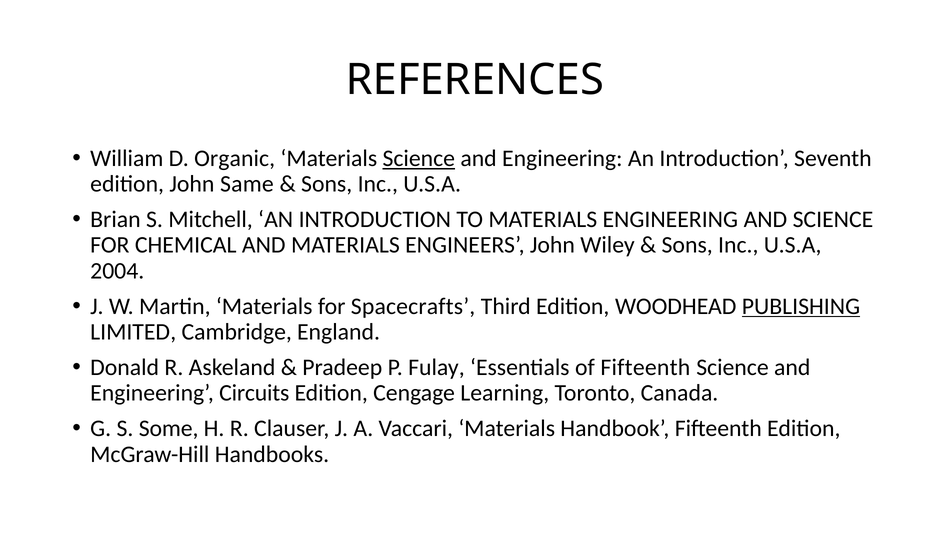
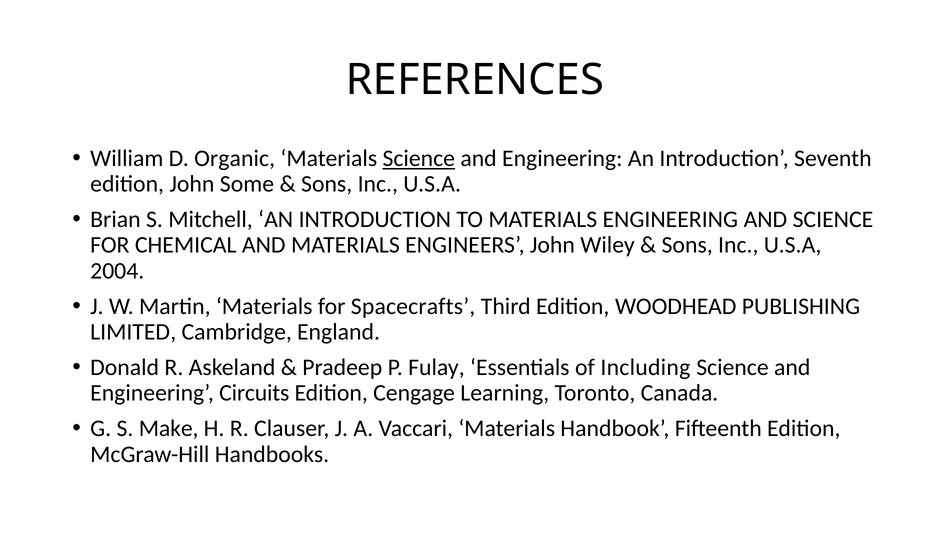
Same: Same -> Some
PUBLISHING underline: present -> none
of Fifteenth: Fifteenth -> Including
Some: Some -> Make
